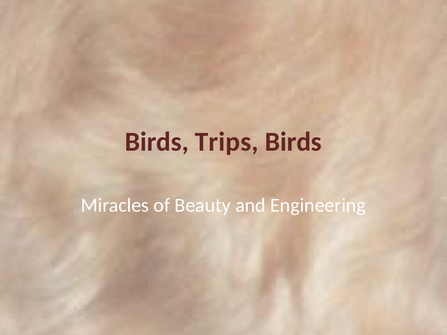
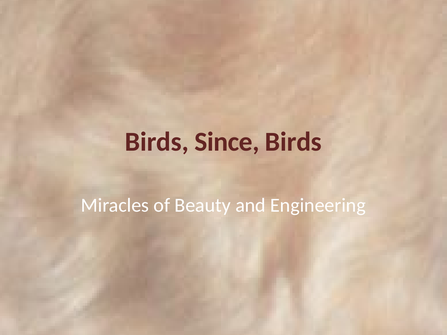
Trips: Trips -> Since
